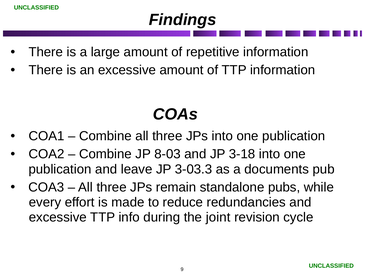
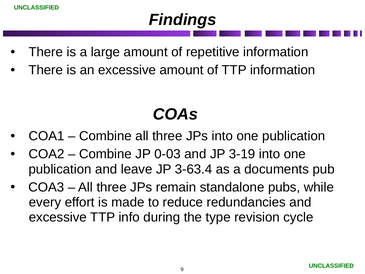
8-03: 8-03 -> 0-03
3-18: 3-18 -> 3-19
3-03.3: 3-03.3 -> 3-63.4
joint: joint -> type
